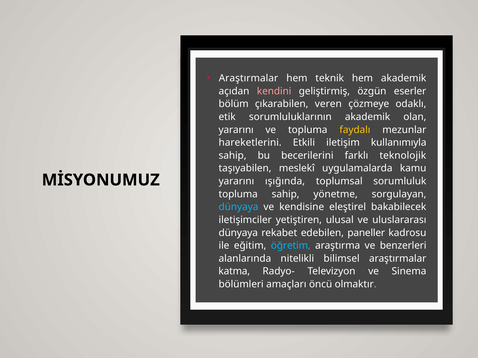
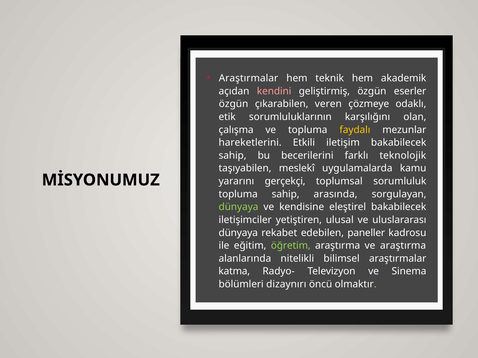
bölüm at (234, 104): bölüm -> özgün
sorumluluklarının akademik: akademik -> karşılığını
yararını at (236, 130): yararını -> çalışma
iletişim kullanımıyla: kullanımıyla -> bakabilecek
ışığında: ışığında -> gerçekçi
yönetme: yönetme -> arasında
dünyaya at (239, 207) colour: light blue -> light green
öğretim colour: light blue -> light green
ve benzerleri: benzerleri -> araştırma
amaçları: amaçları -> dizaynırı
